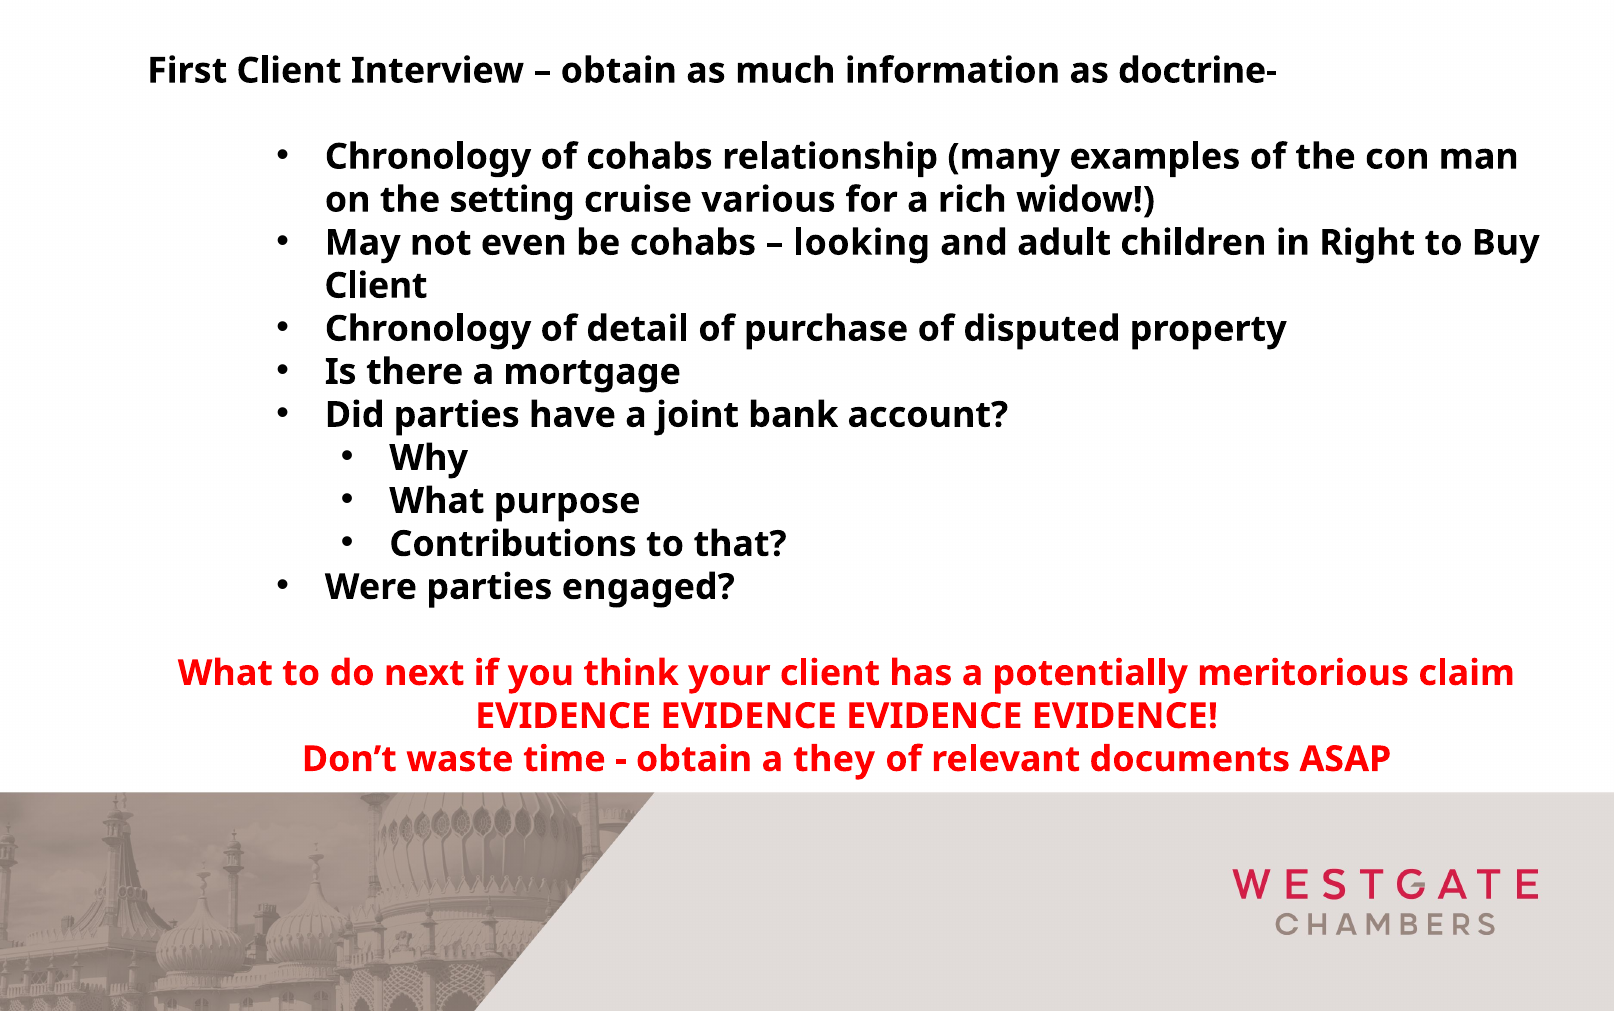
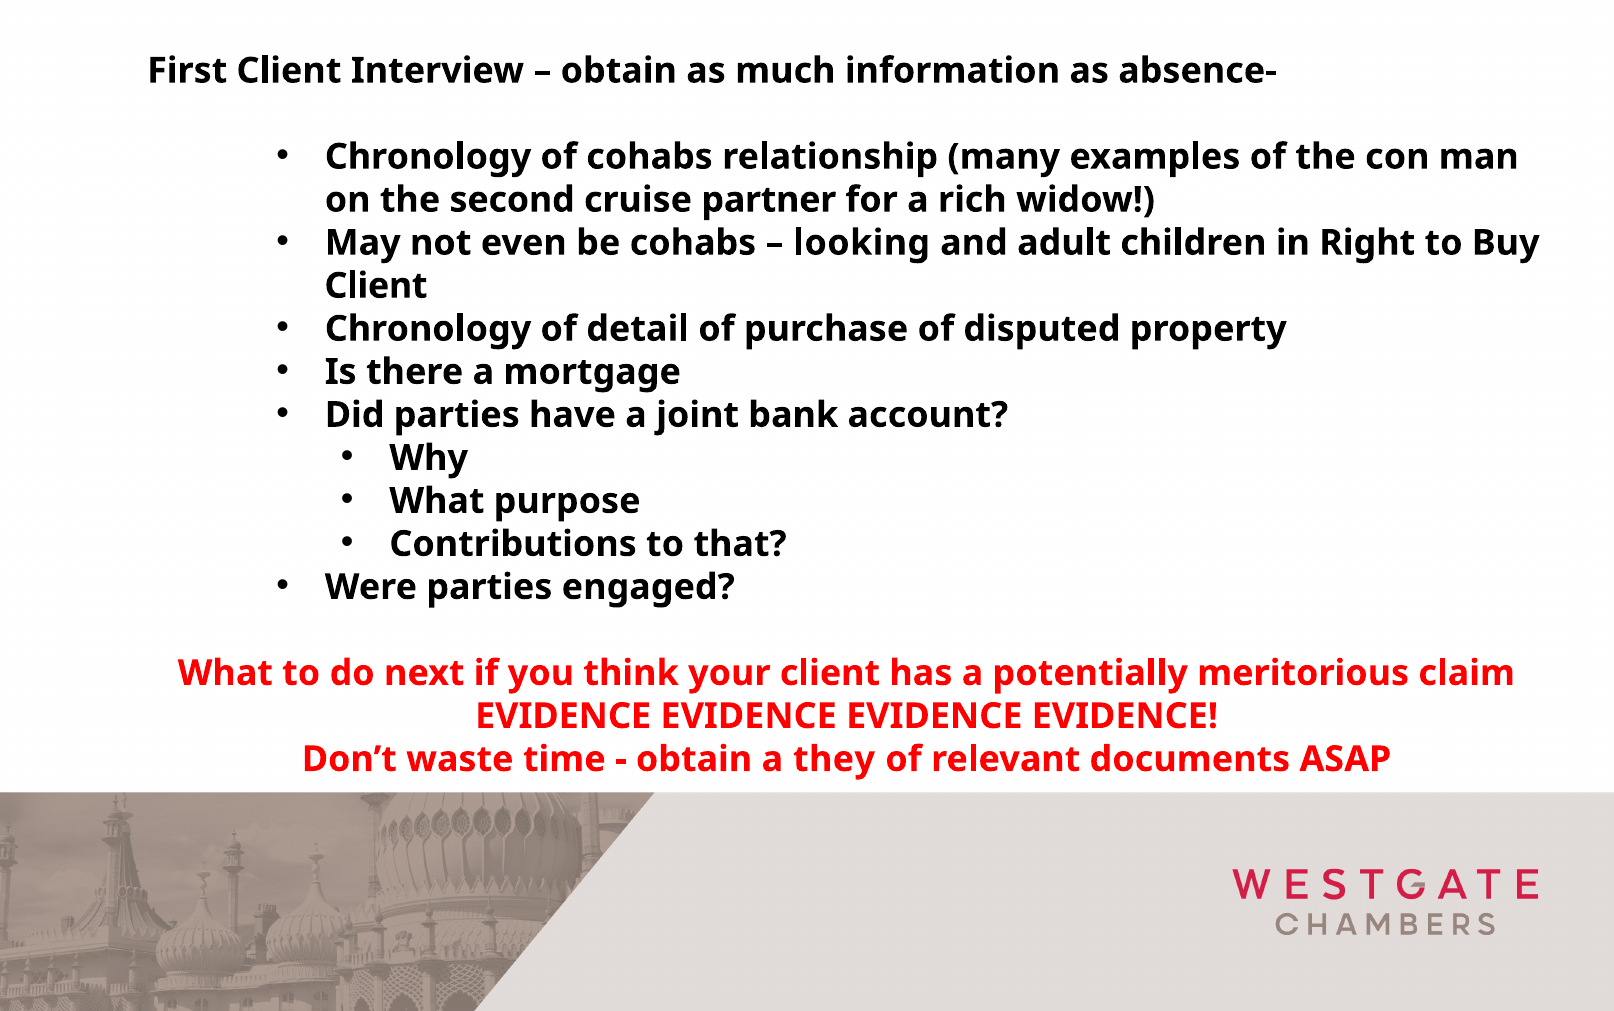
doctrine-: doctrine- -> absence-
setting: setting -> second
various: various -> partner
